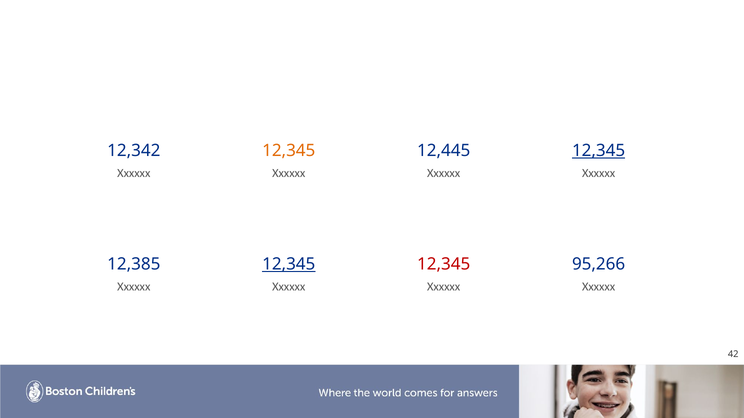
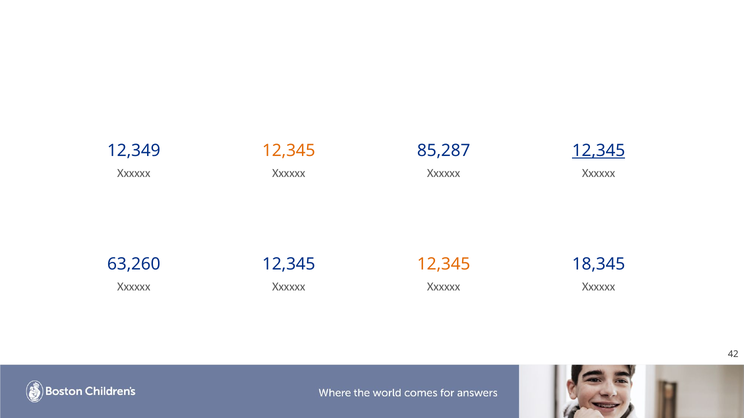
12,342: 12,342 -> 12,349
12,445: 12,445 -> 85,287
12,385: 12,385 -> 63,260
12,345 at (289, 264) underline: present -> none
12,345 at (444, 264) colour: red -> orange
95,266: 95,266 -> 18,345
